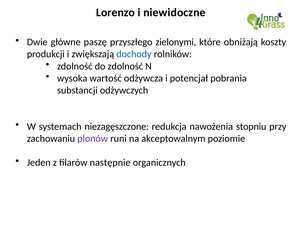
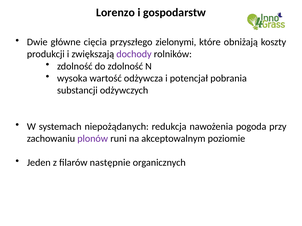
niewidoczne: niewidoczne -> gospodarstw
paszę: paszę -> cięcia
dochody colour: blue -> purple
niezagęszczone: niezagęszczone -> niepożądanych
stopniu: stopniu -> pogoda
